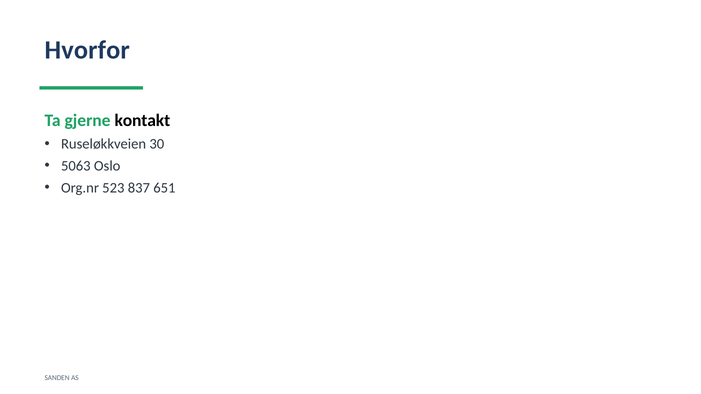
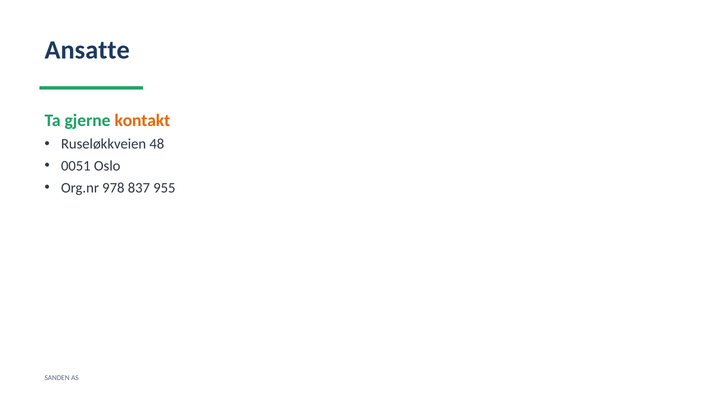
Hvorfor: Hvorfor -> Ansatte
kontakt colour: black -> orange
30: 30 -> 48
5063: 5063 -> 0051
523: 523 -> 978
651: 651 -> 955
